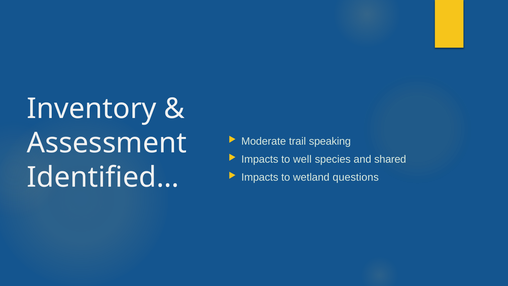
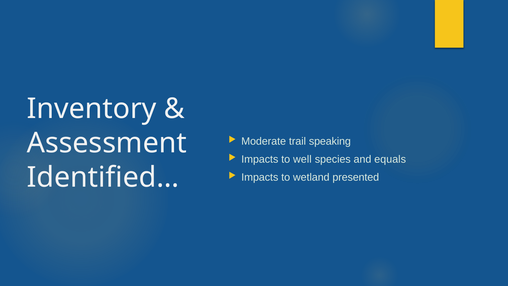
shared: shared -> equals
questions: questions -> presented
